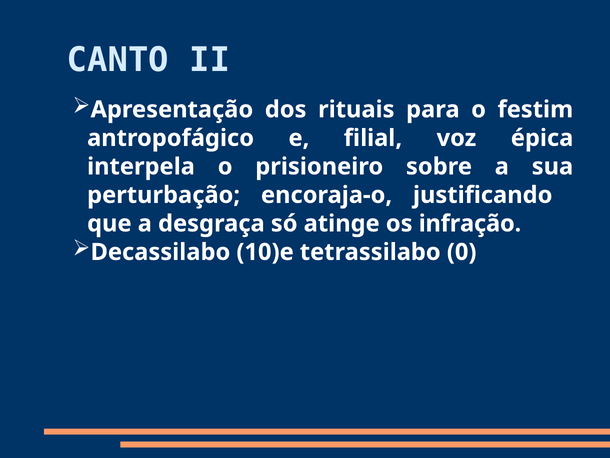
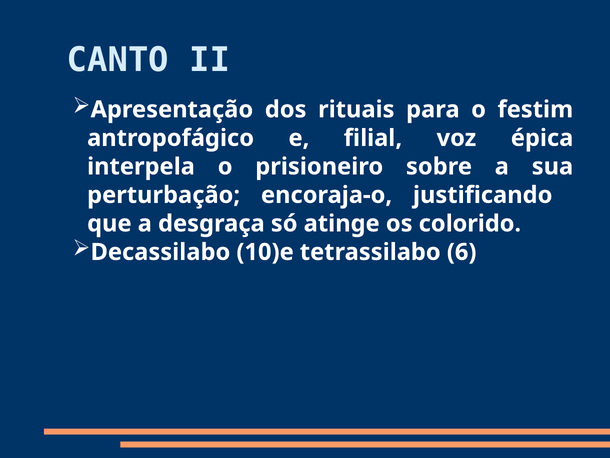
infração: infração -> colorido
0: 0 -> 6
